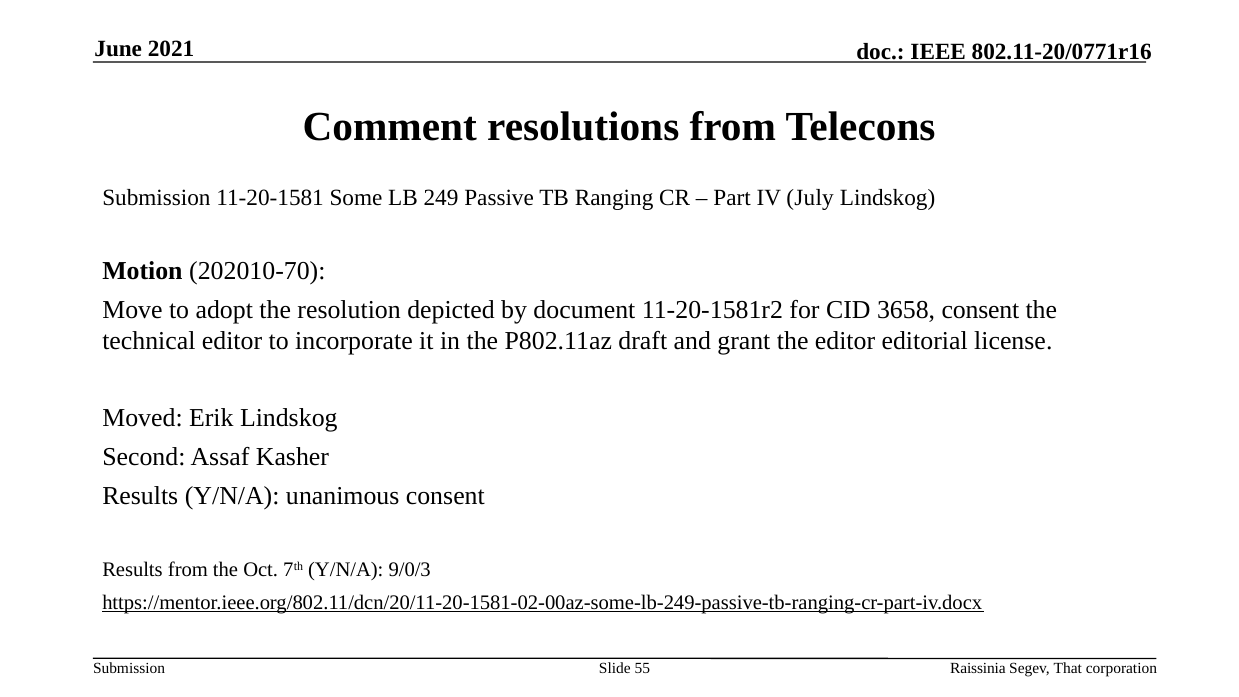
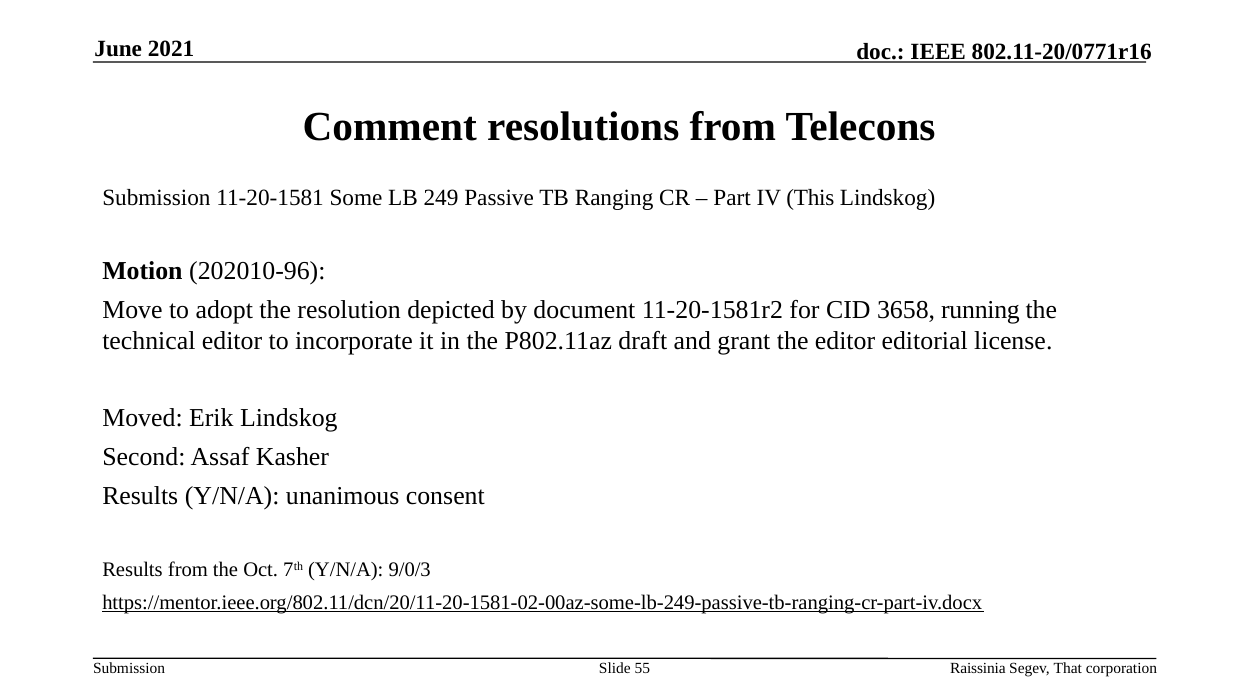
July: July -> This
202010-70: 202010-70 -> 202010-96
3658 consent: consent -> running
